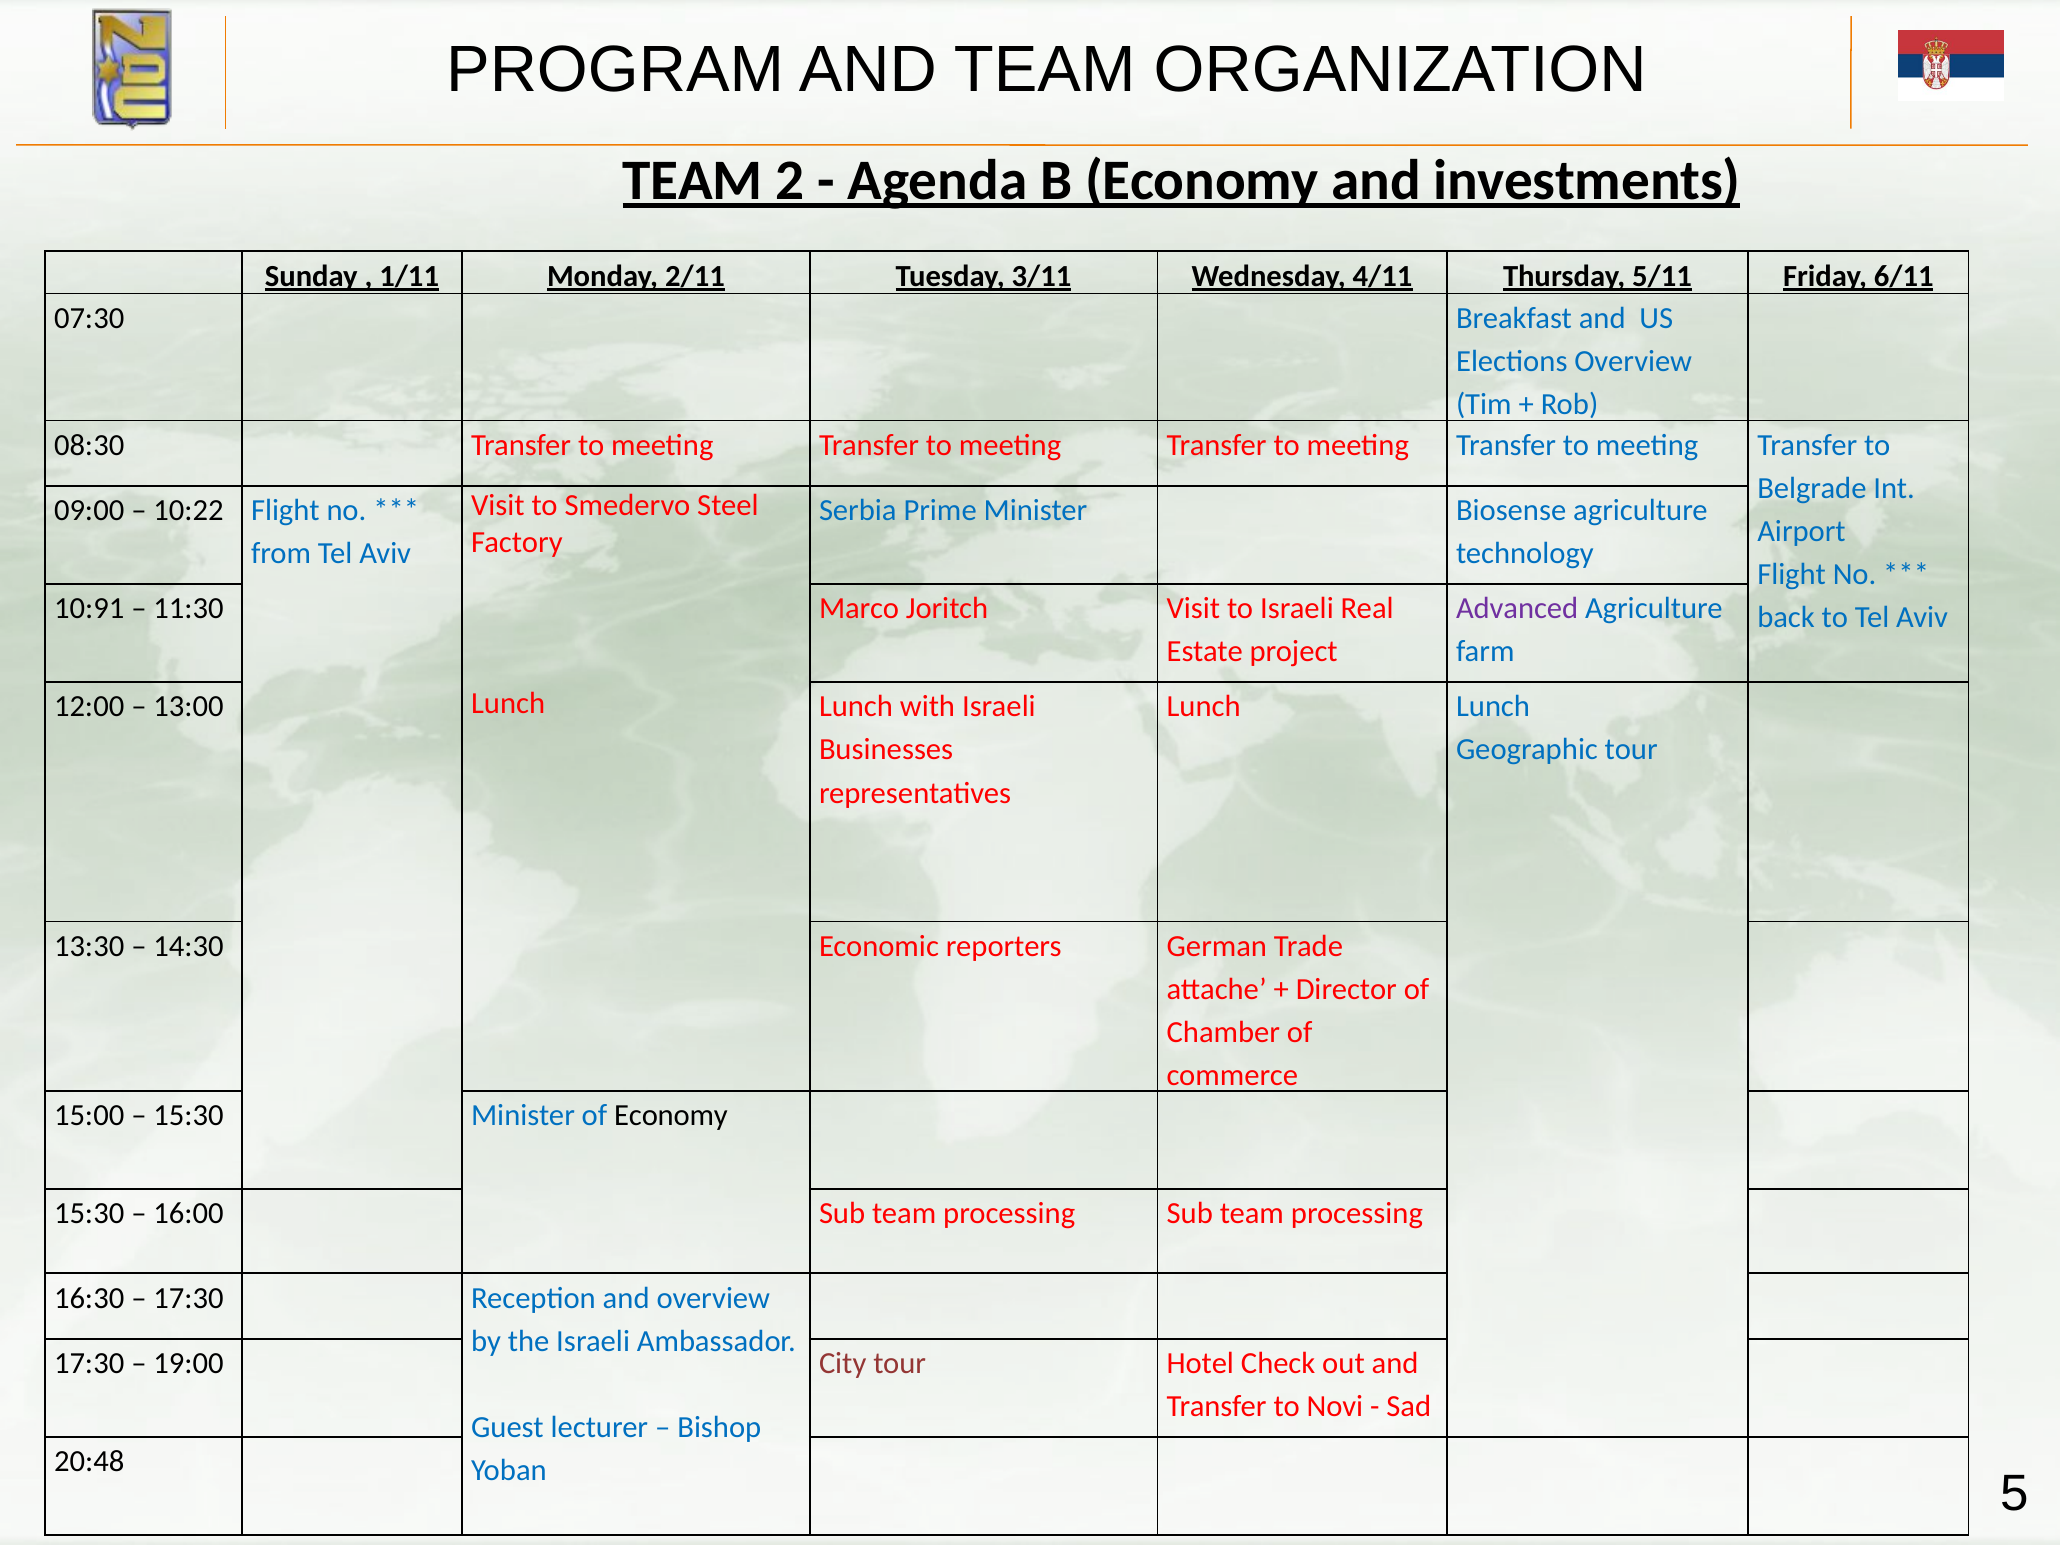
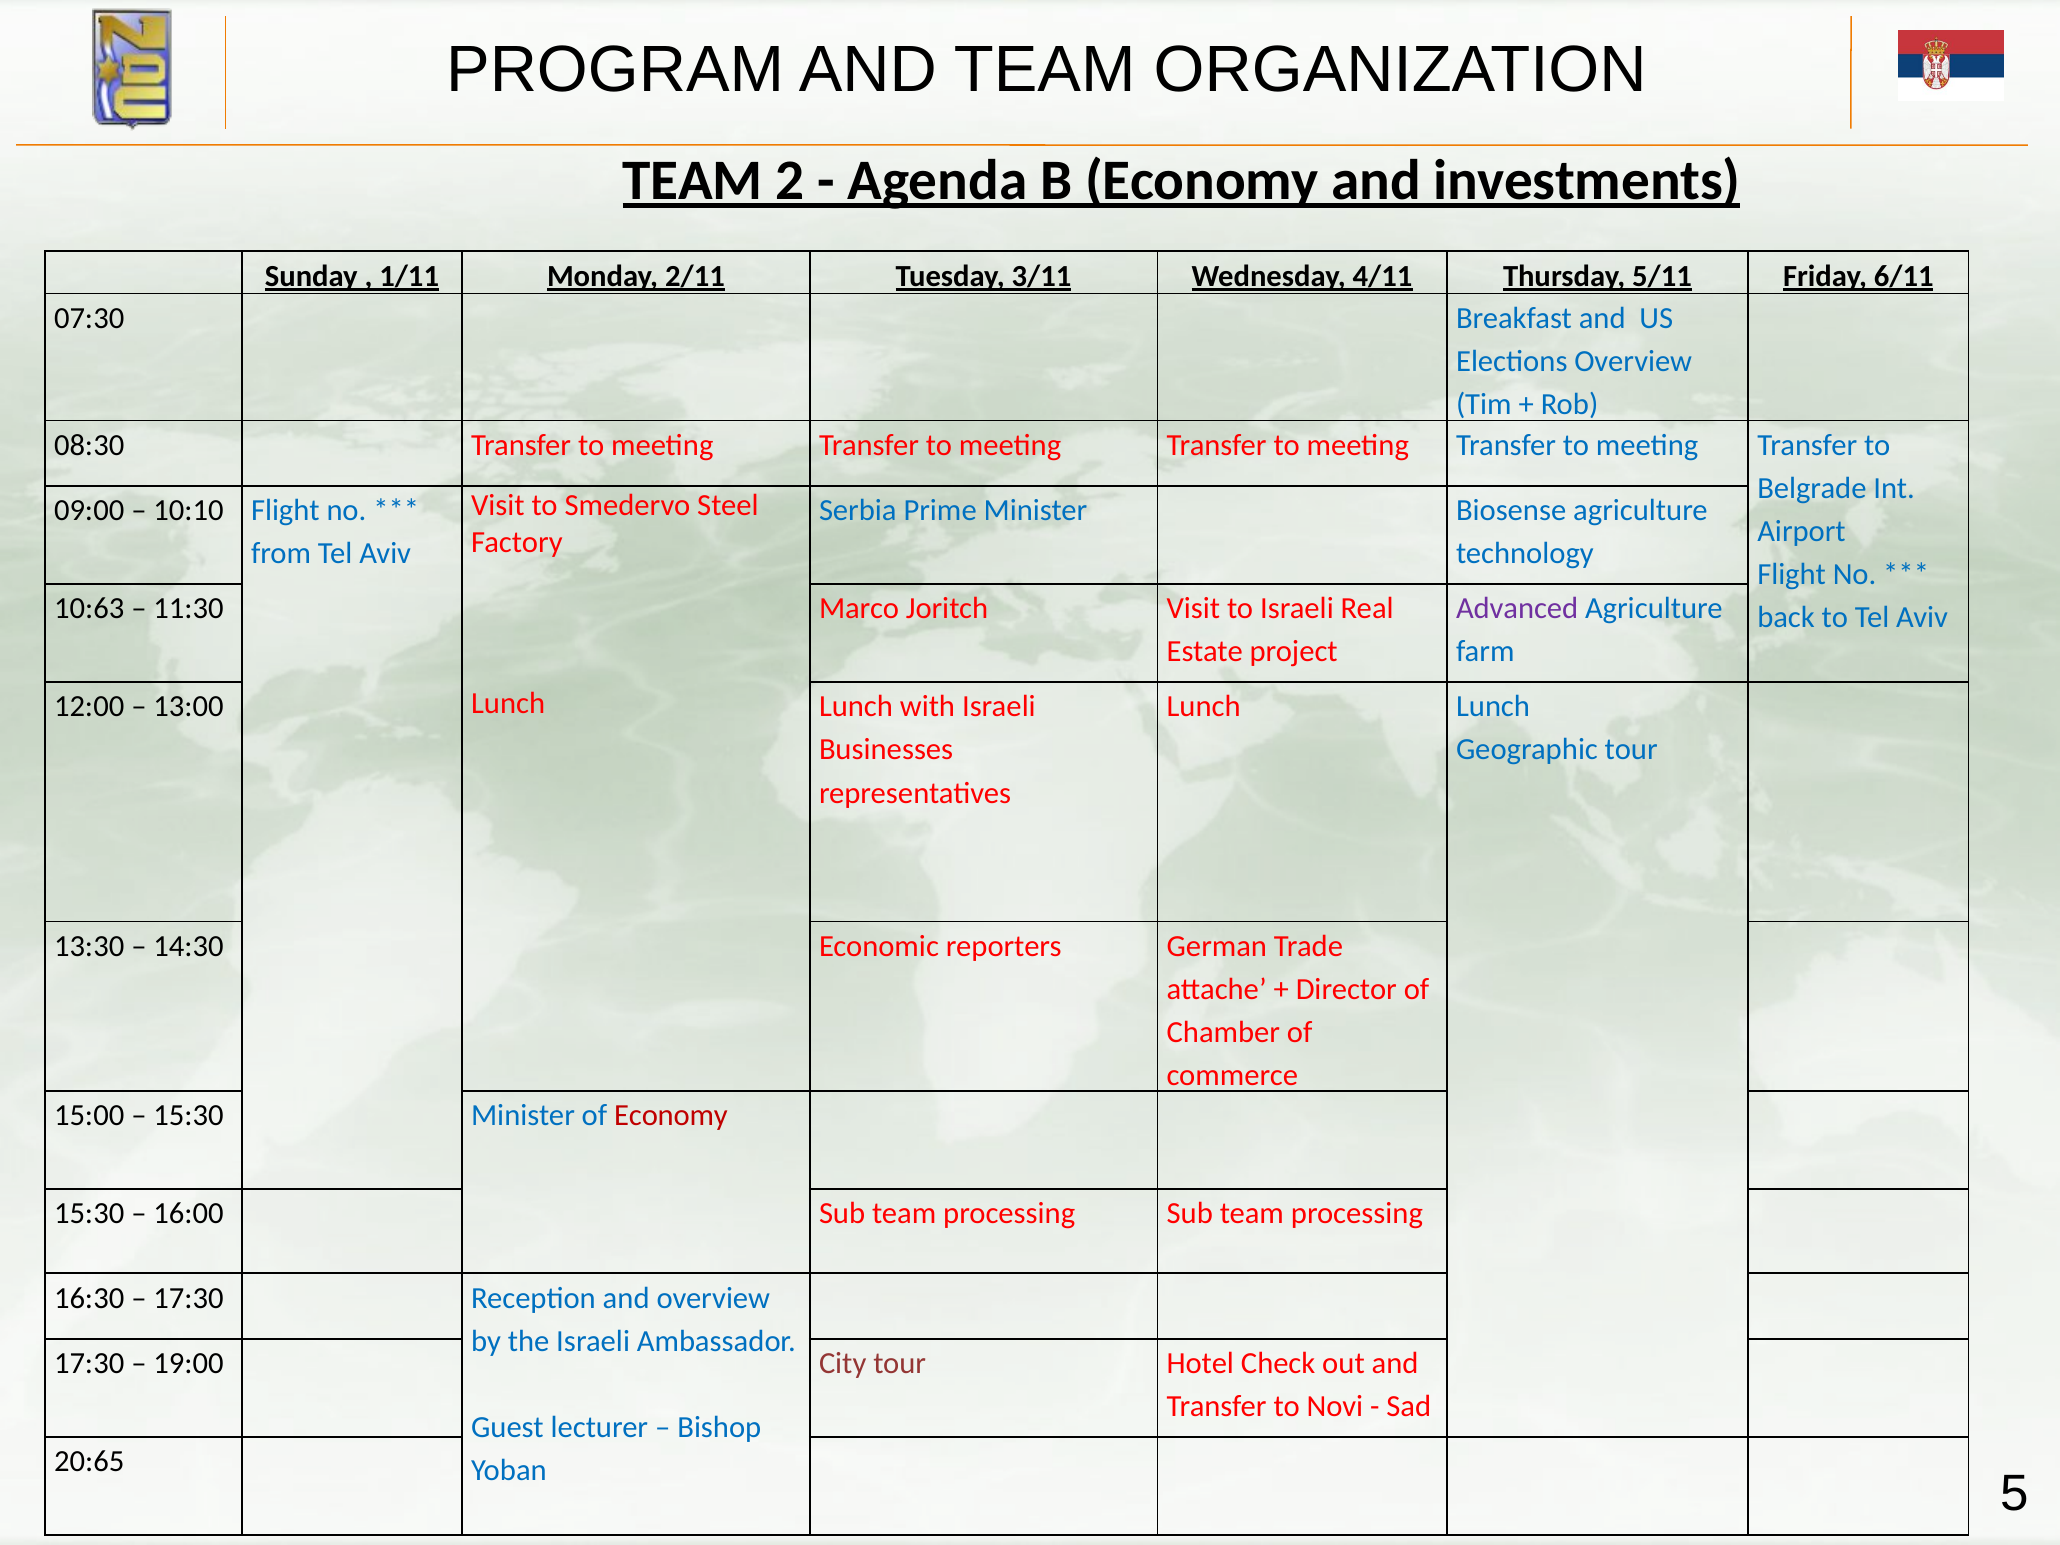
10:22: 10:22 -> 10:10
10:91: 10:91 -> 10:63
Economy at (671, 1115) colour: black -> red
20:48: 20:48 -> 20:65
